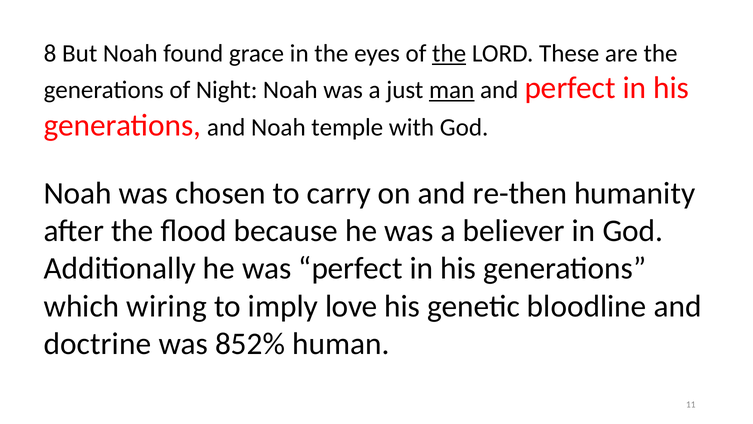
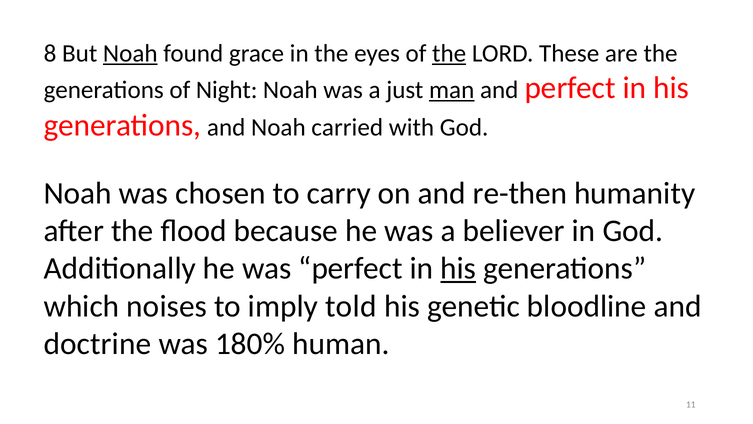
Noah at (130, 53) underline: none -> present
temple: temple -> carried
his at (458, 268) underline: none -> present
wiring: wiring -> noises
love: love -> told
852%: 852% -> 180%
